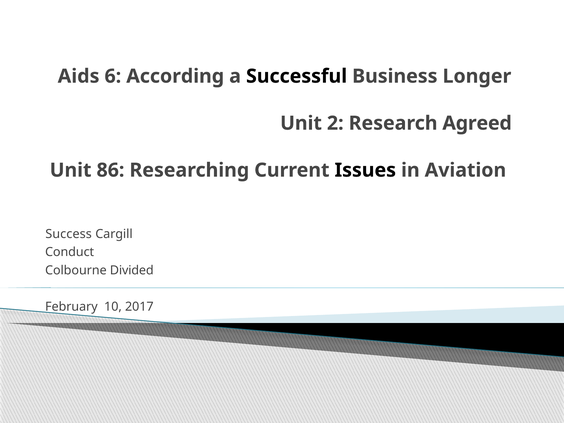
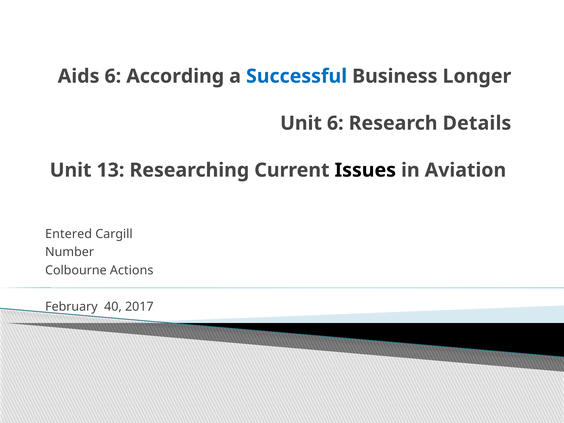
Successful colour: black -> blue
Unit 2: 2 -> 6
Agreed: Agreed -> Details
86: 86 -> 13
Success: Success -> Entered
Conduct: Conduct -> Number
Divided: Divided -> Actions
10: 10 -> 40
